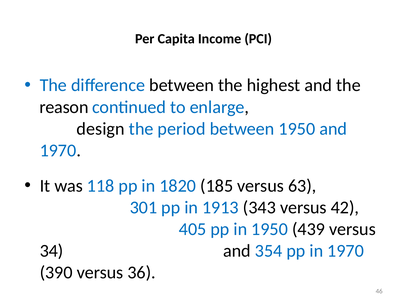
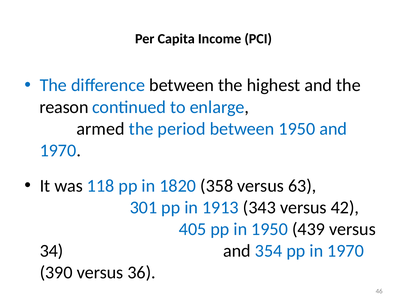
design: design -> armed
185: 185 -> 358
